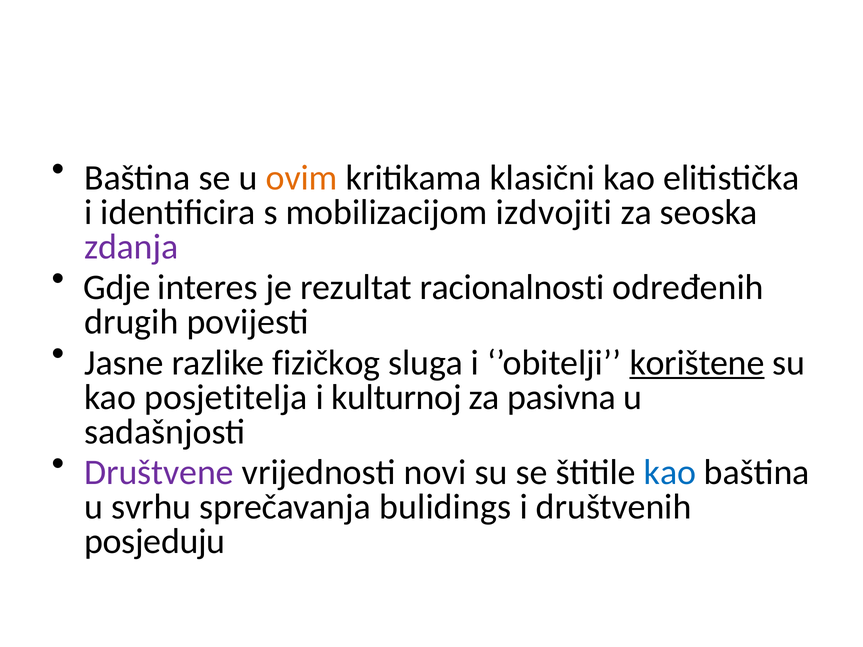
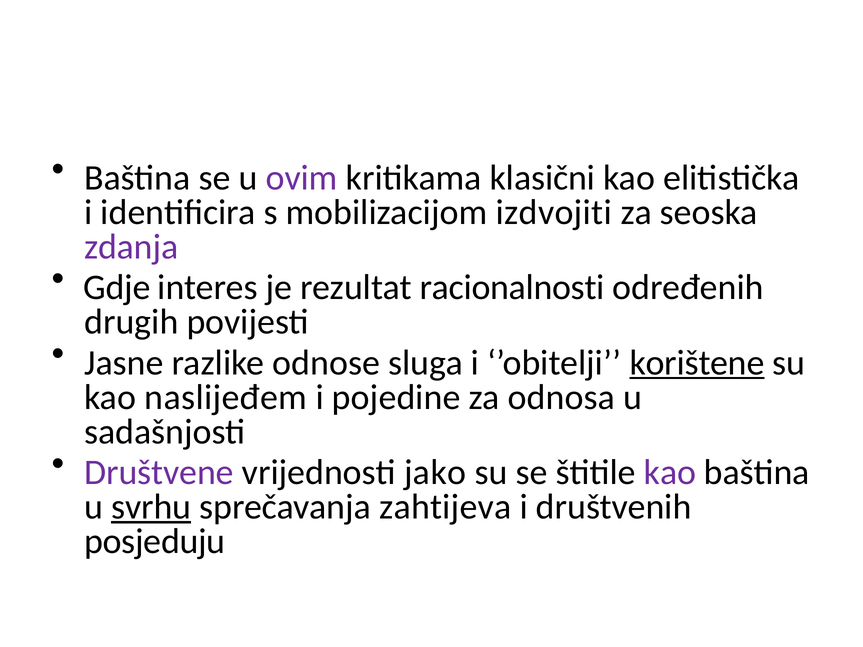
ovim colour: orange -> purple
fizičkog: fizičkog -> odnose
posjetitelja: posjetitelja -> naslijeđem
kulturnoj: kulturnoj -> pojedine
pasivna: pasivna -> odnosa
novi: novi -> jako
kao at (670, 473) colour: blue -> purple
svrhu underline: none -> present
bulidings: bulidings -> zahtijeva
